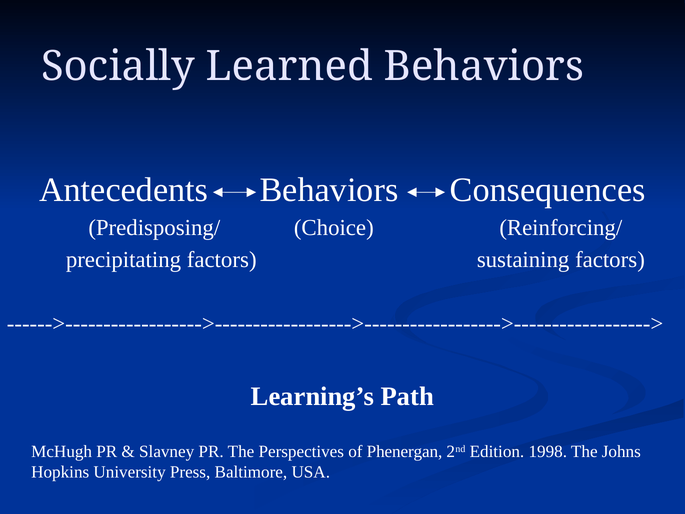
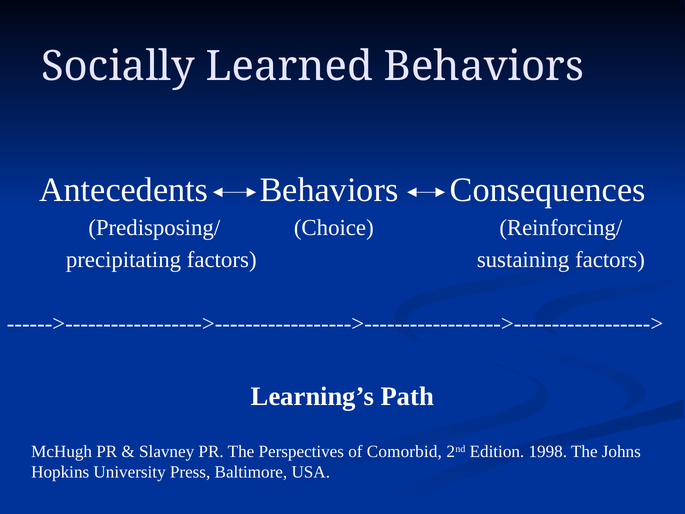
Phenergan: Phenergan -> Comorbid
